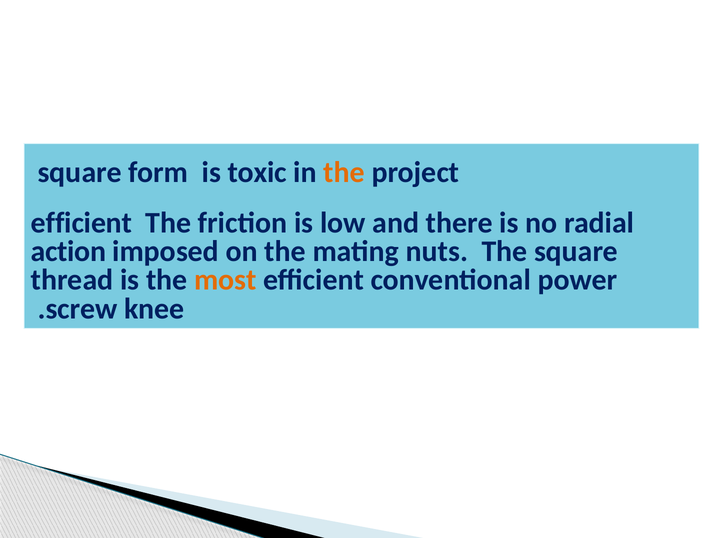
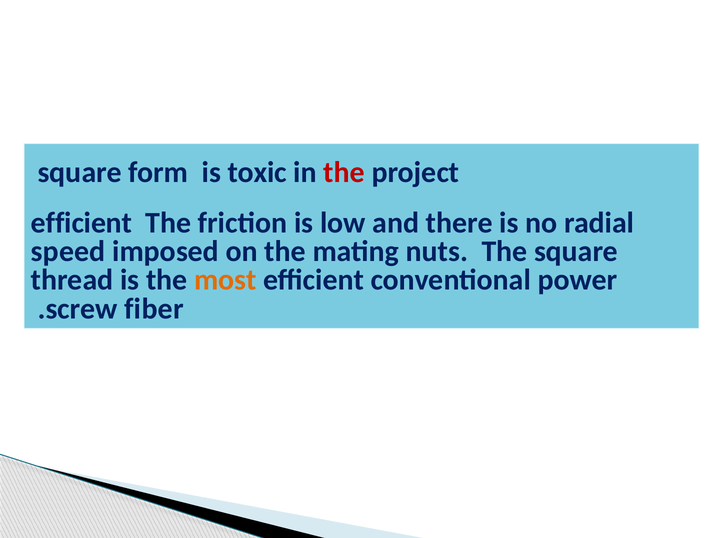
the at (344, 172) colour: orange -> red
action: action -> speed
knee: knee -> fiber
